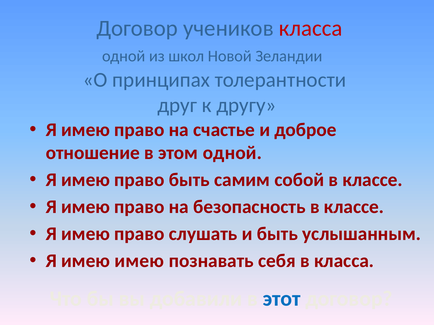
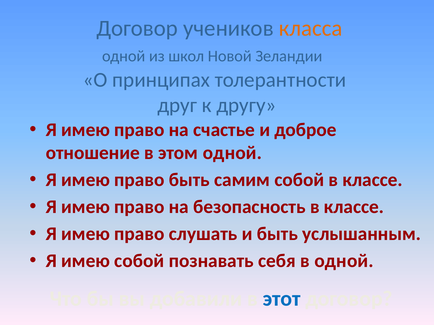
класса at (311, 28) colour: red -> orange
имею имею: имею -> собой
в класса: класса -> одной
